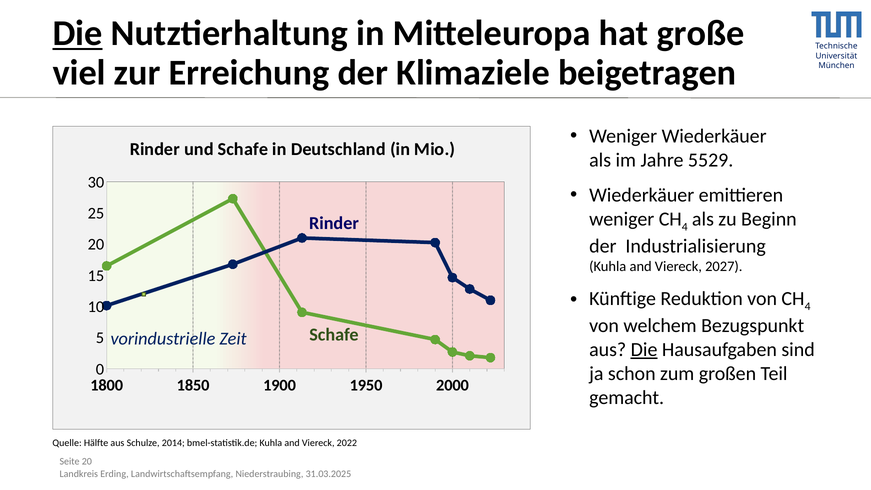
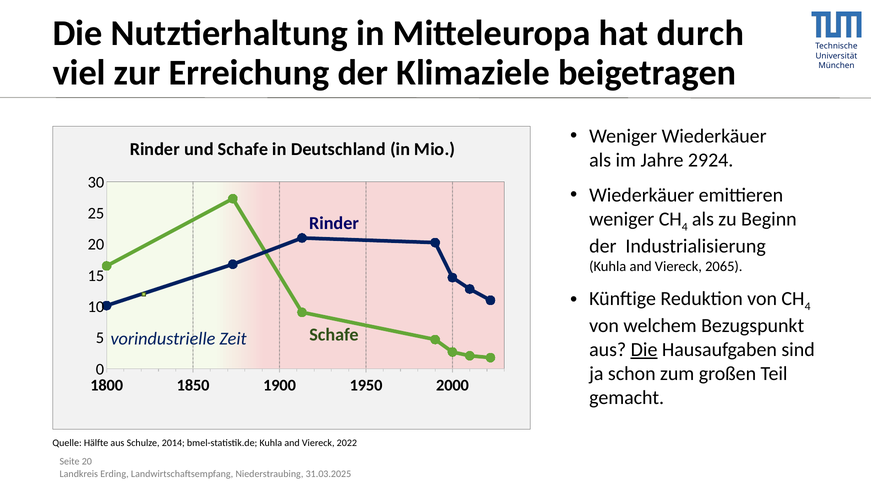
Die at (78, 33) underline: present -> none
große: große -> durch
5529: 5529 -> 2924
2027: 2027 -> 2065
